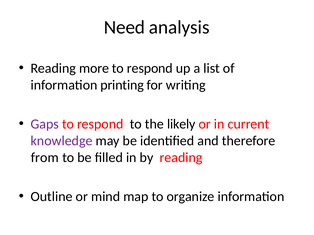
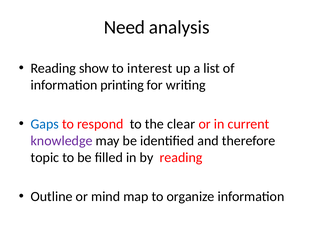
more: more -> show
respond at (150, 68): respond -> interest
Gaps colour: purple -> blue
likely: likely -> clear
from: from -> topic
